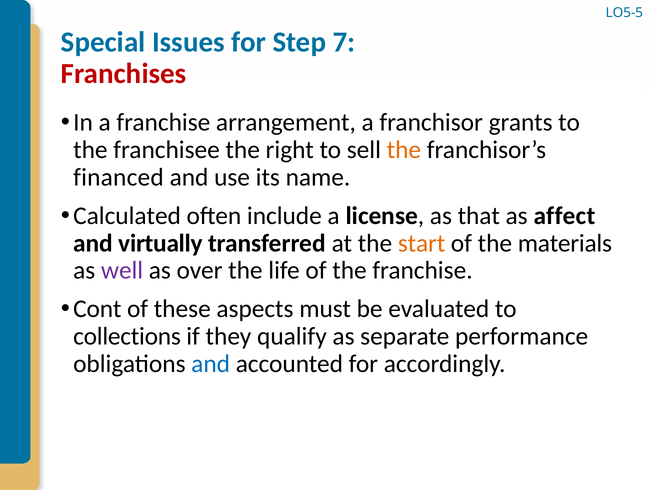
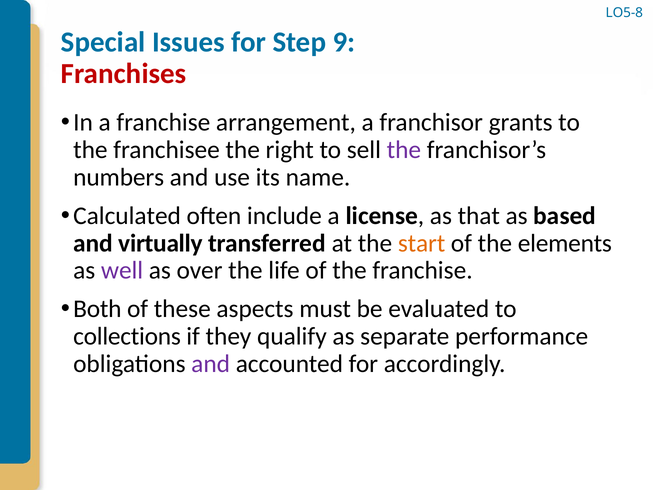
LO5-5: LO5-5 -> LO5-8
7: 7 -> 9
the at (404, 150) colour: orange -> purple
financed: financed -> numbers
affect: affect -> based
materials: materials -> elements
Cont: Cont -> Both
and at (211, 364) colour: blue -> purple
